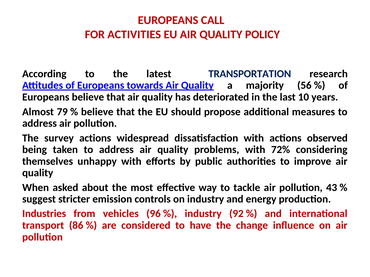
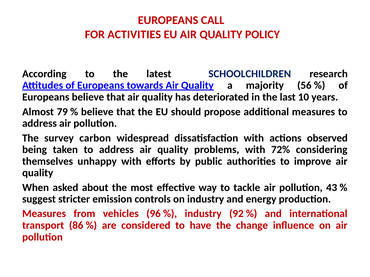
TRANSPORTATION: TRANSPORTATION -> SCHOOLCHILDREN
survey actions: actions -> carbon
Industries at (44, 214): Industries -> Measures
